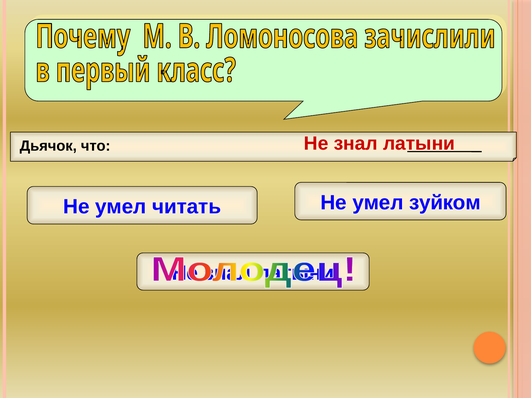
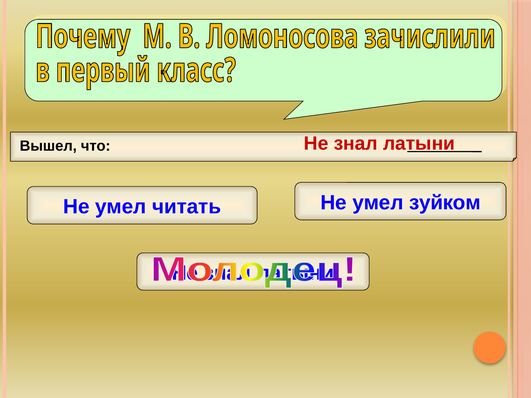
Дьячок: Дьячок -> Вышел
